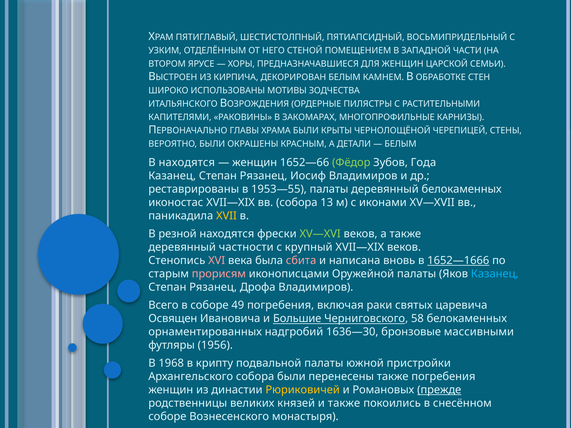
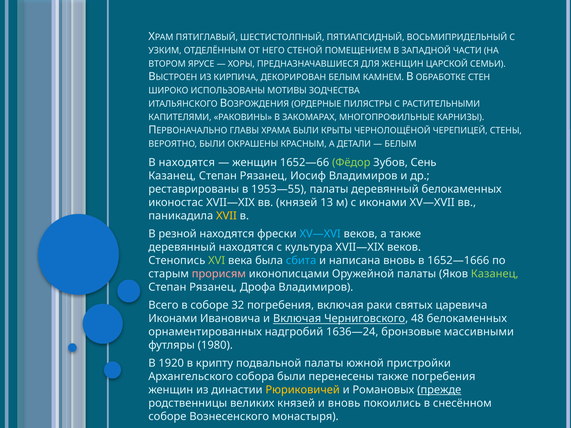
Года: Года -> Сень
вв собора: собора -> князей
XV—XVI colour: light green -> light blue
деревянный частности: частности -> находятся
крупный: крупный -> культура
XVI colour: pink -> light green
сбита colour: pink -> light blue
1652—1666 underline: present -> none
Казанец at (495, 274) colour: light blue -> light green
49: 49 -> 32
Освящен at (173, 319): Освящен -> Иконами
и Большие: Большие -> Включая
58: 58 -> 48
1636—30: 1636—30 -> 1636—24
1956: 1956 -> 1980
1968: 1968 -> 1920
и также: также -> вновь
